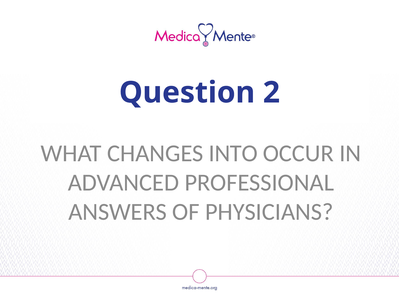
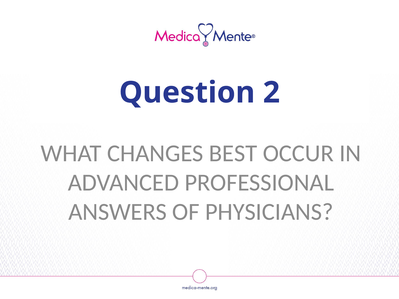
INTO: INTO -> BEST
